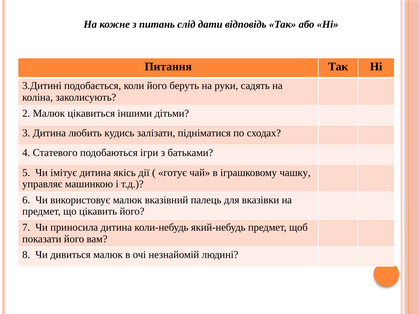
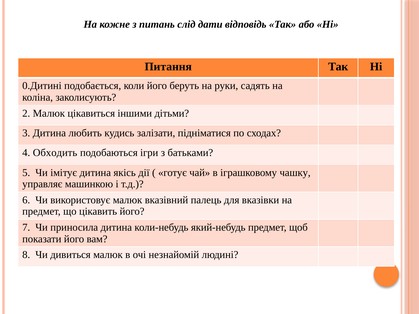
3.Дитині: 3.Дитині -> 0.Дитині
Статевого: Статевого -> Обходить
